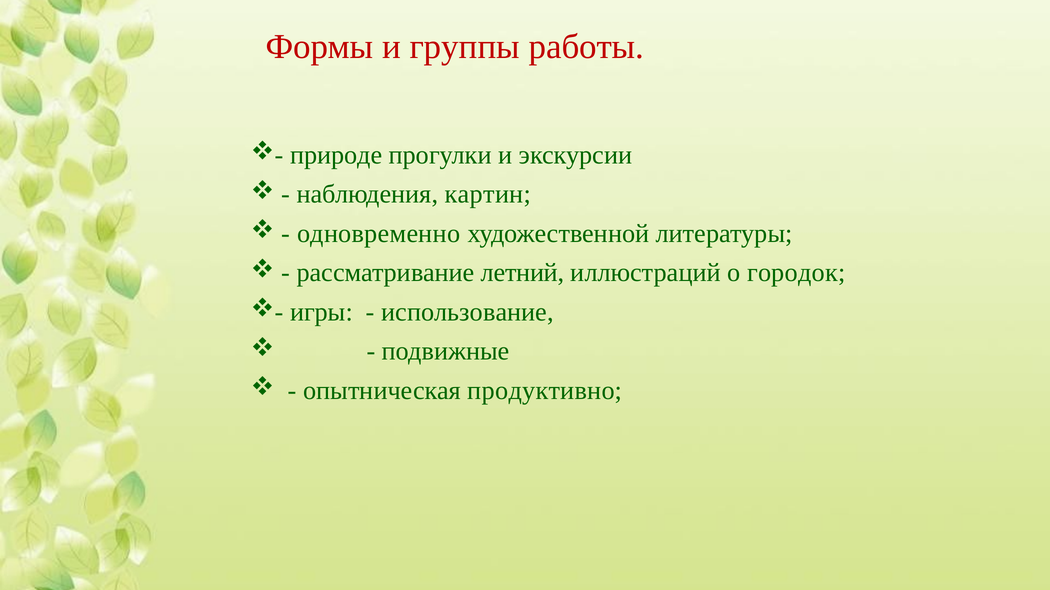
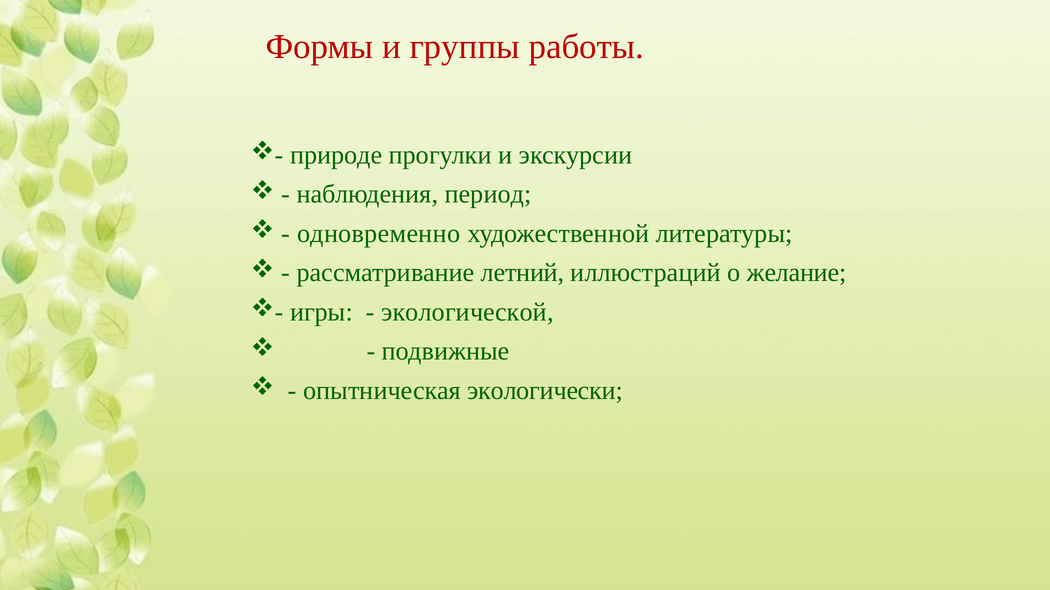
картин: картин -> период
городок: городок -> желание
использование: использование -> экологической
продуктивно: продуктивно -> экологически
